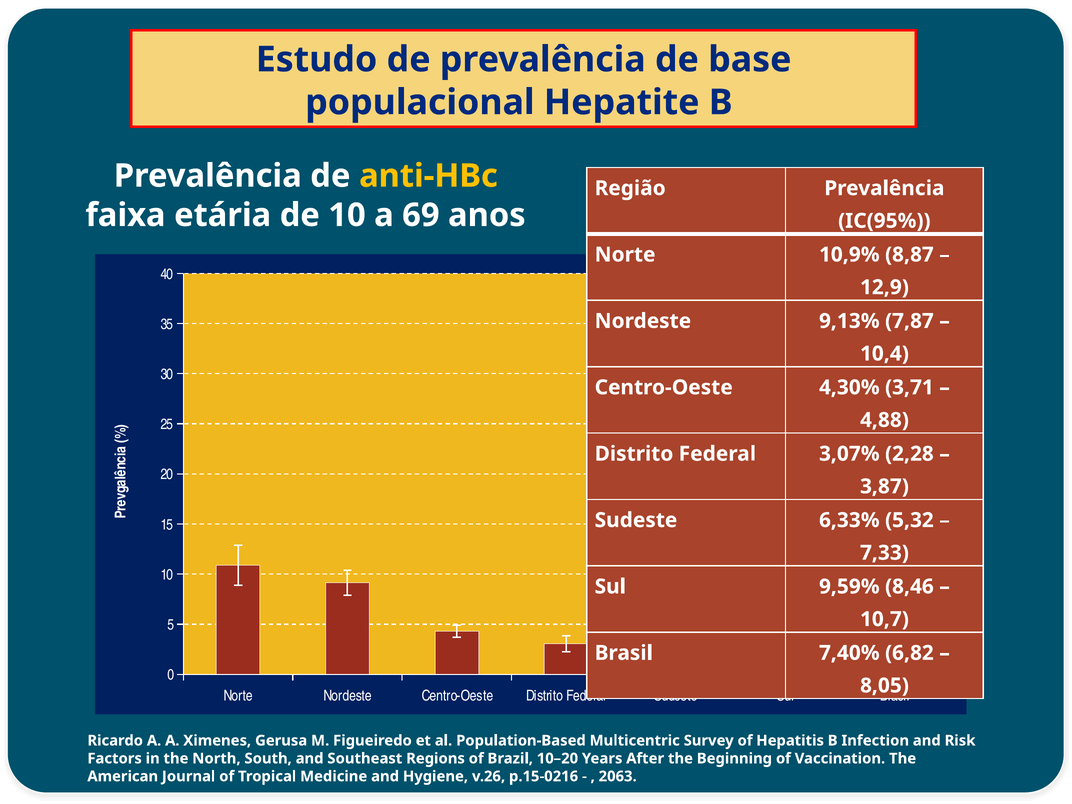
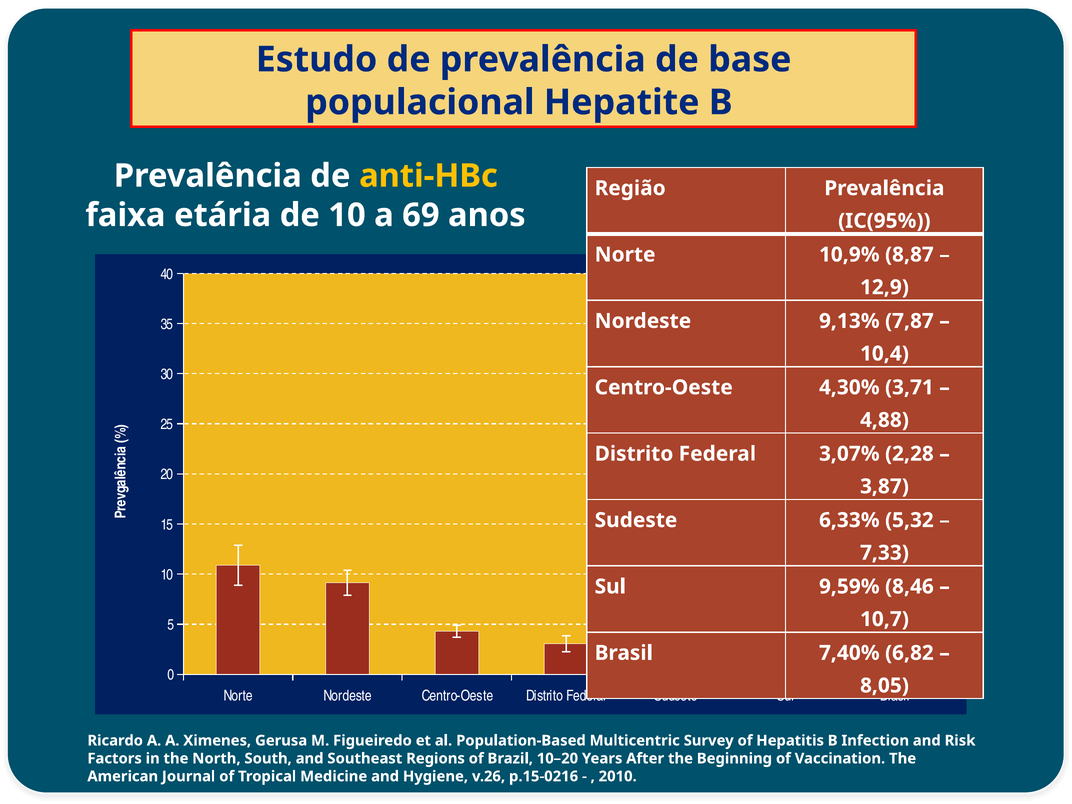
2063: 2063 -> 2010
